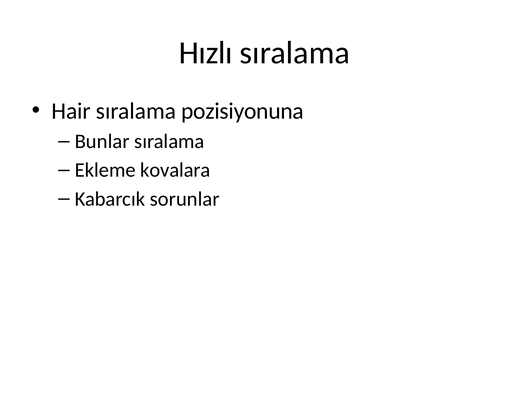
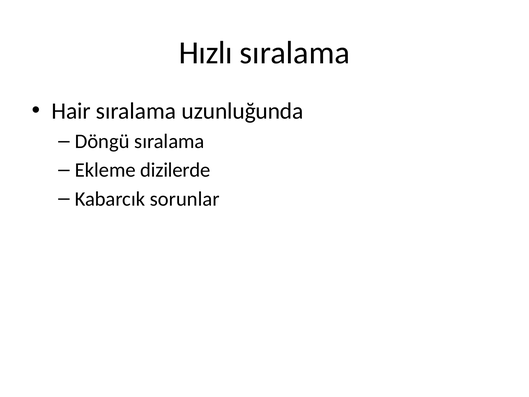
pozisiyonuna: pozisiyonuna -> uzunluğunda
Bunlar: Bunlar -> Döngü
kovalara: kovalara -> dizilerde
